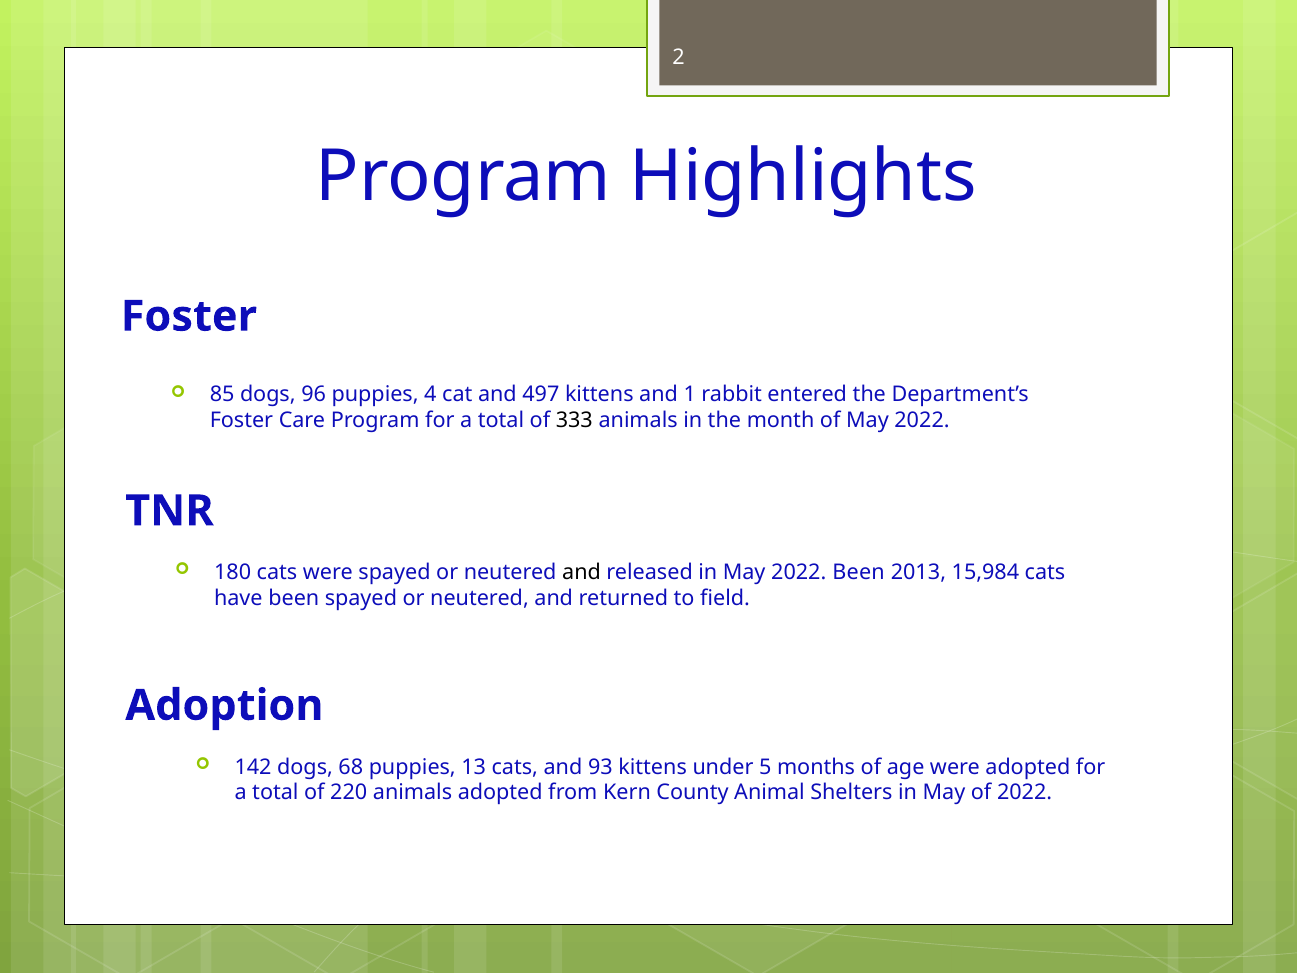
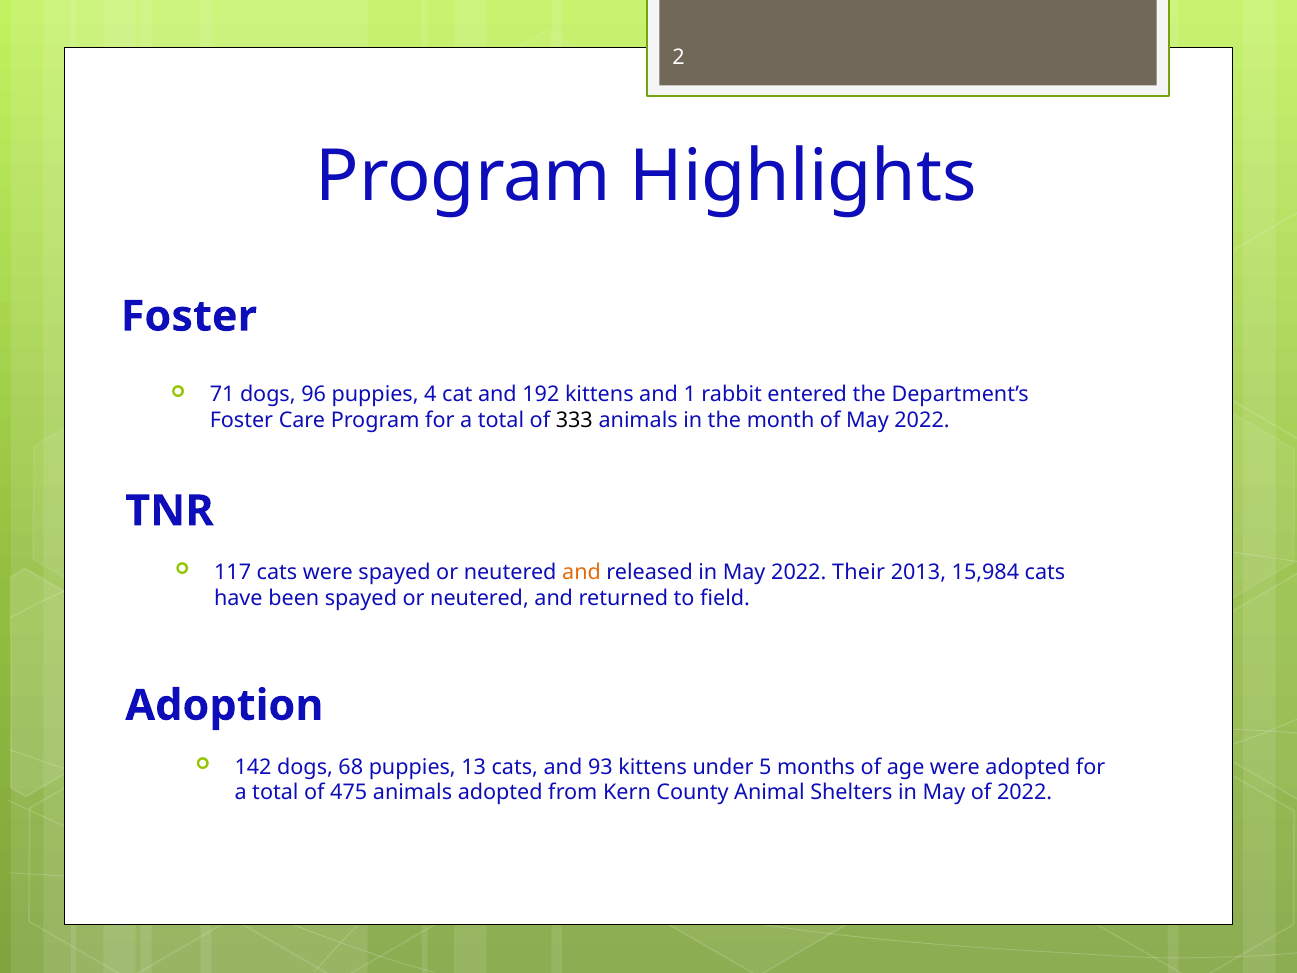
85: 85 -> 71
497: 497 -> 192
180: 180 -> 117
and at (582, 572) colour: black -> orange
2022 Been: Been -> Their
220: 220 -> 475
